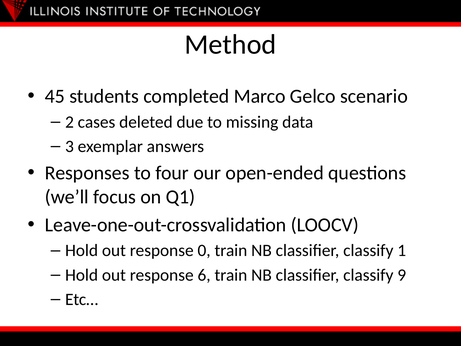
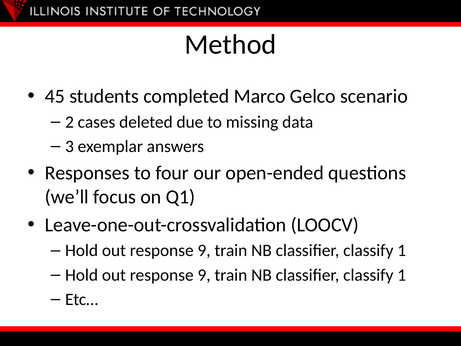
0 at (204, 250): 0 -> 9
6 at (204, 275): 6 -> 9
9 at (402, 275): 9 -> 1
